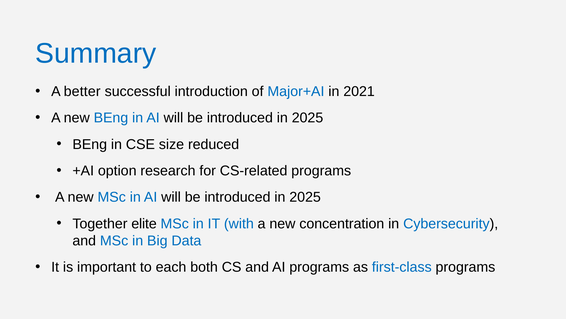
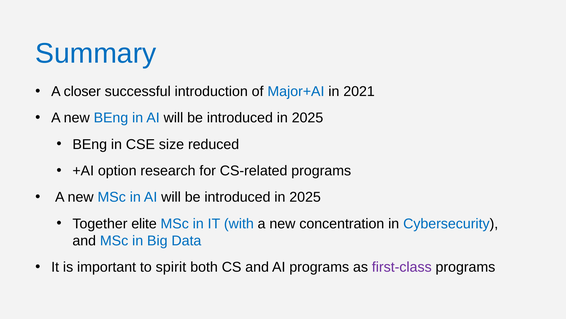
better: better -> closer
each: each -> spirit
first-class colour: blue -> purple
